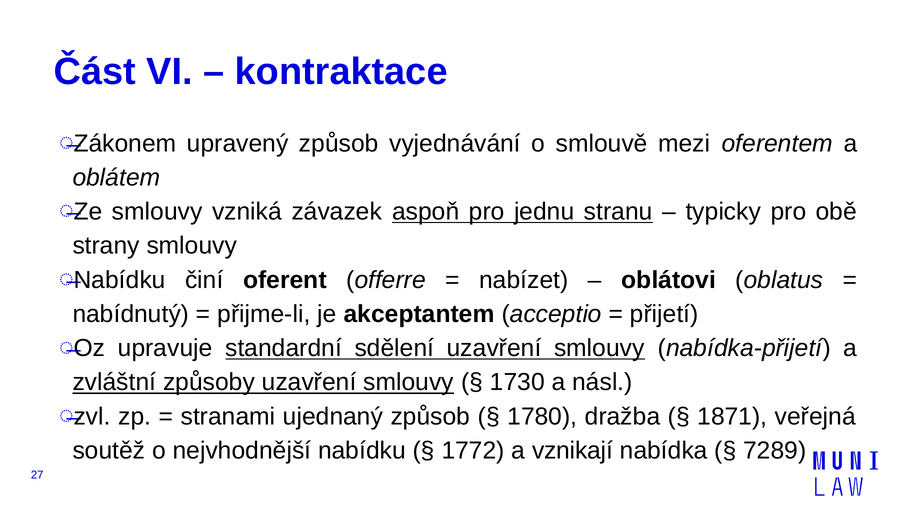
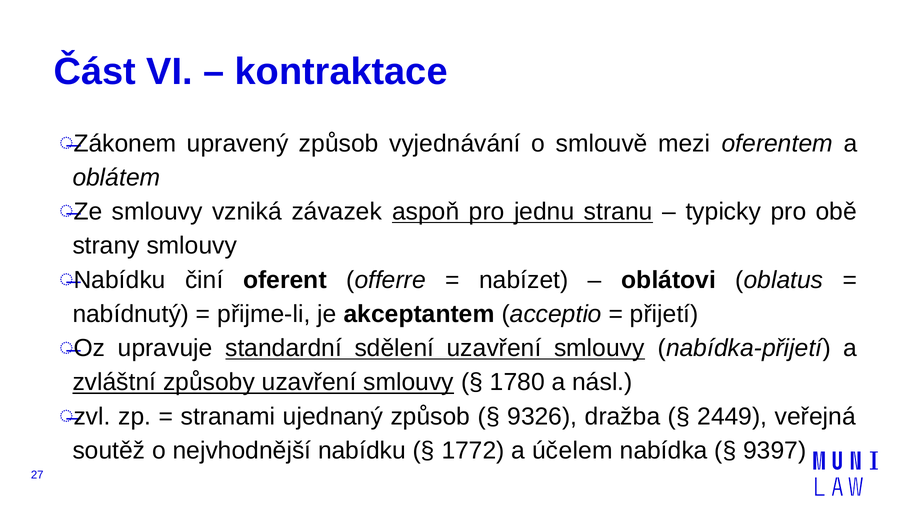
1730: 1730 -> 1780
1780: 1780 -> 9326
1871: 1871 -> 2449
vznikají: vznikají -> účelem
7289: 7289 -> 9397
